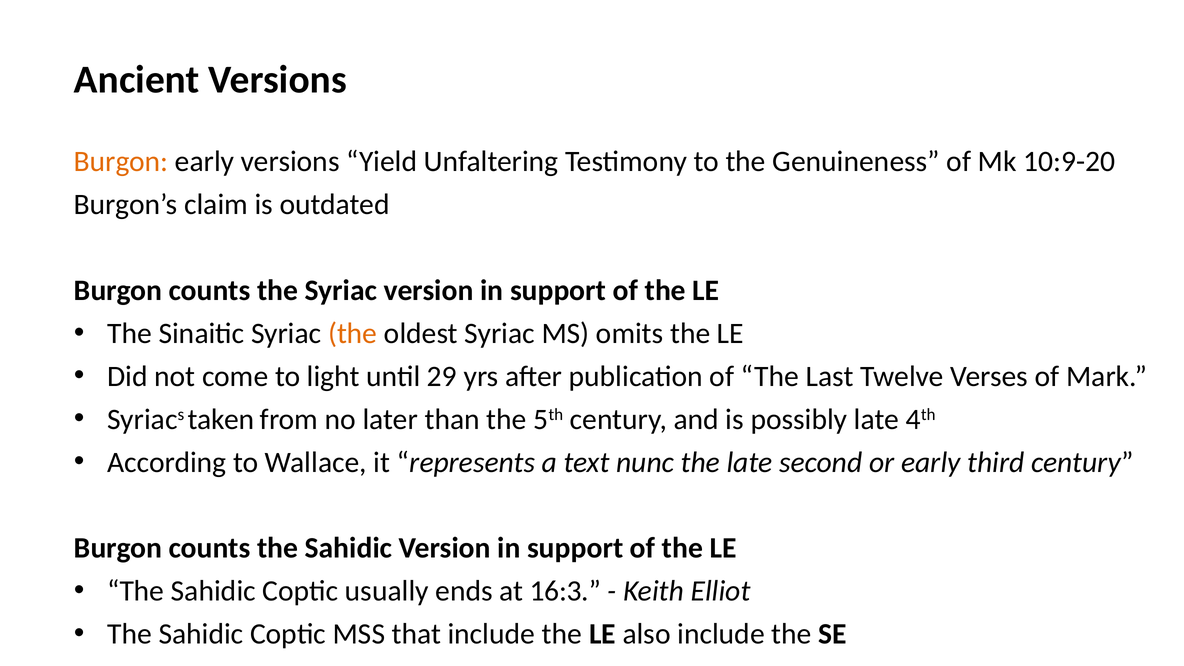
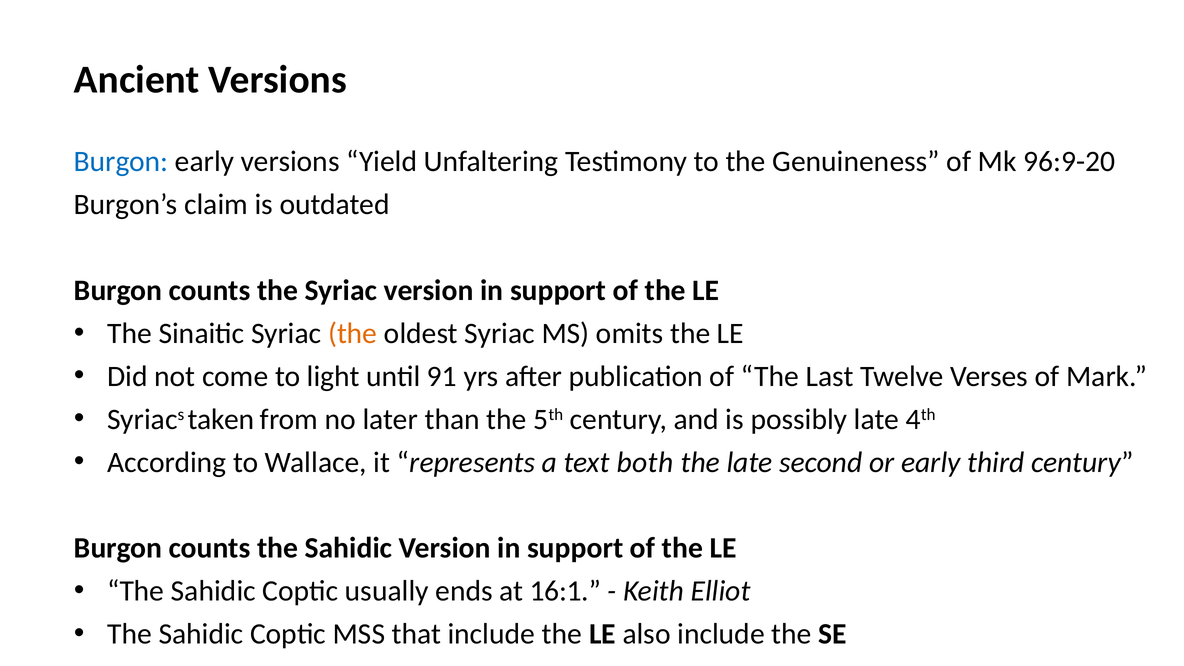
Burgon at (121, 162) colour: orange -> blue
10:9-20: 10:9-20 -> 96:9-20
29: 29 -> 91
nunc: nunc -> both
16:3: 16:3 -> 16:1
